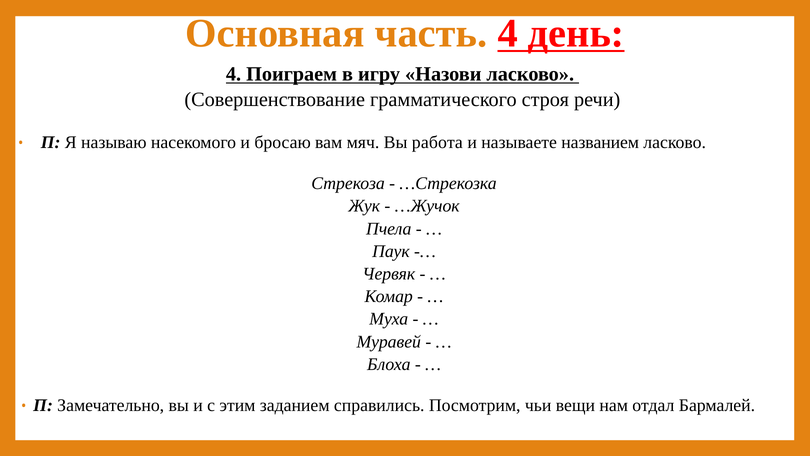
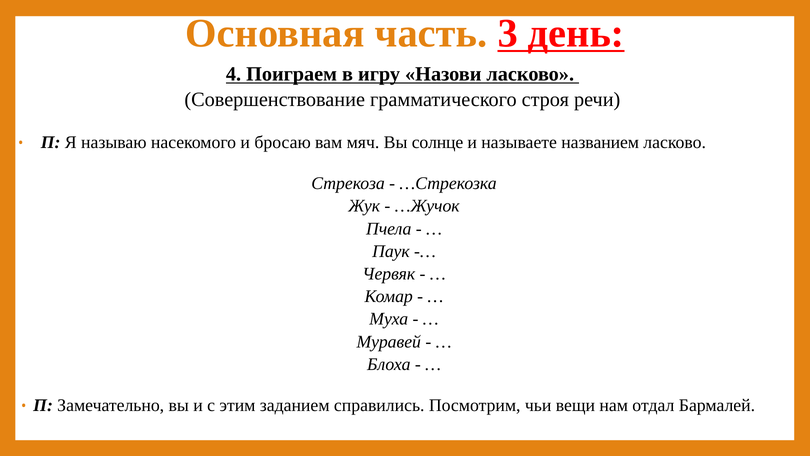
часть 4: 4 -> 3
работа: работа -> солнце
